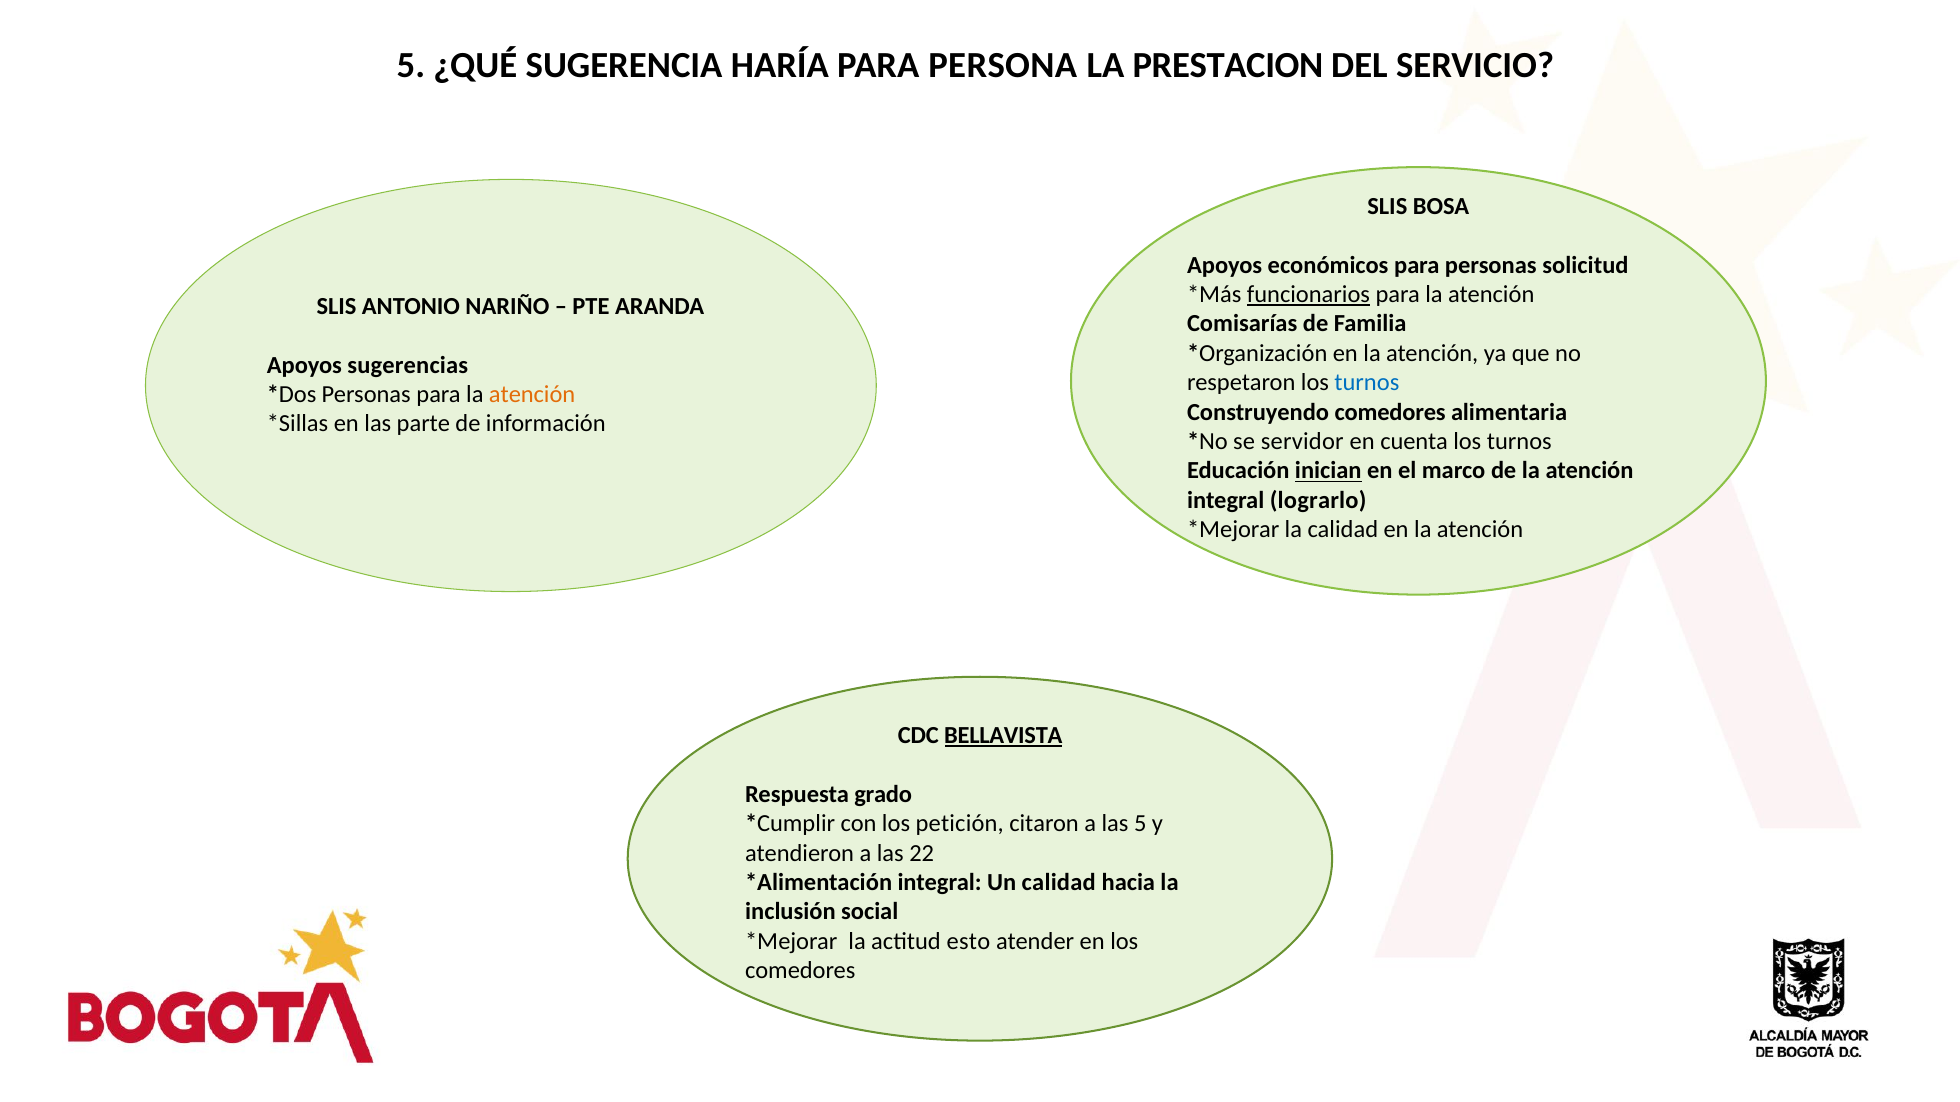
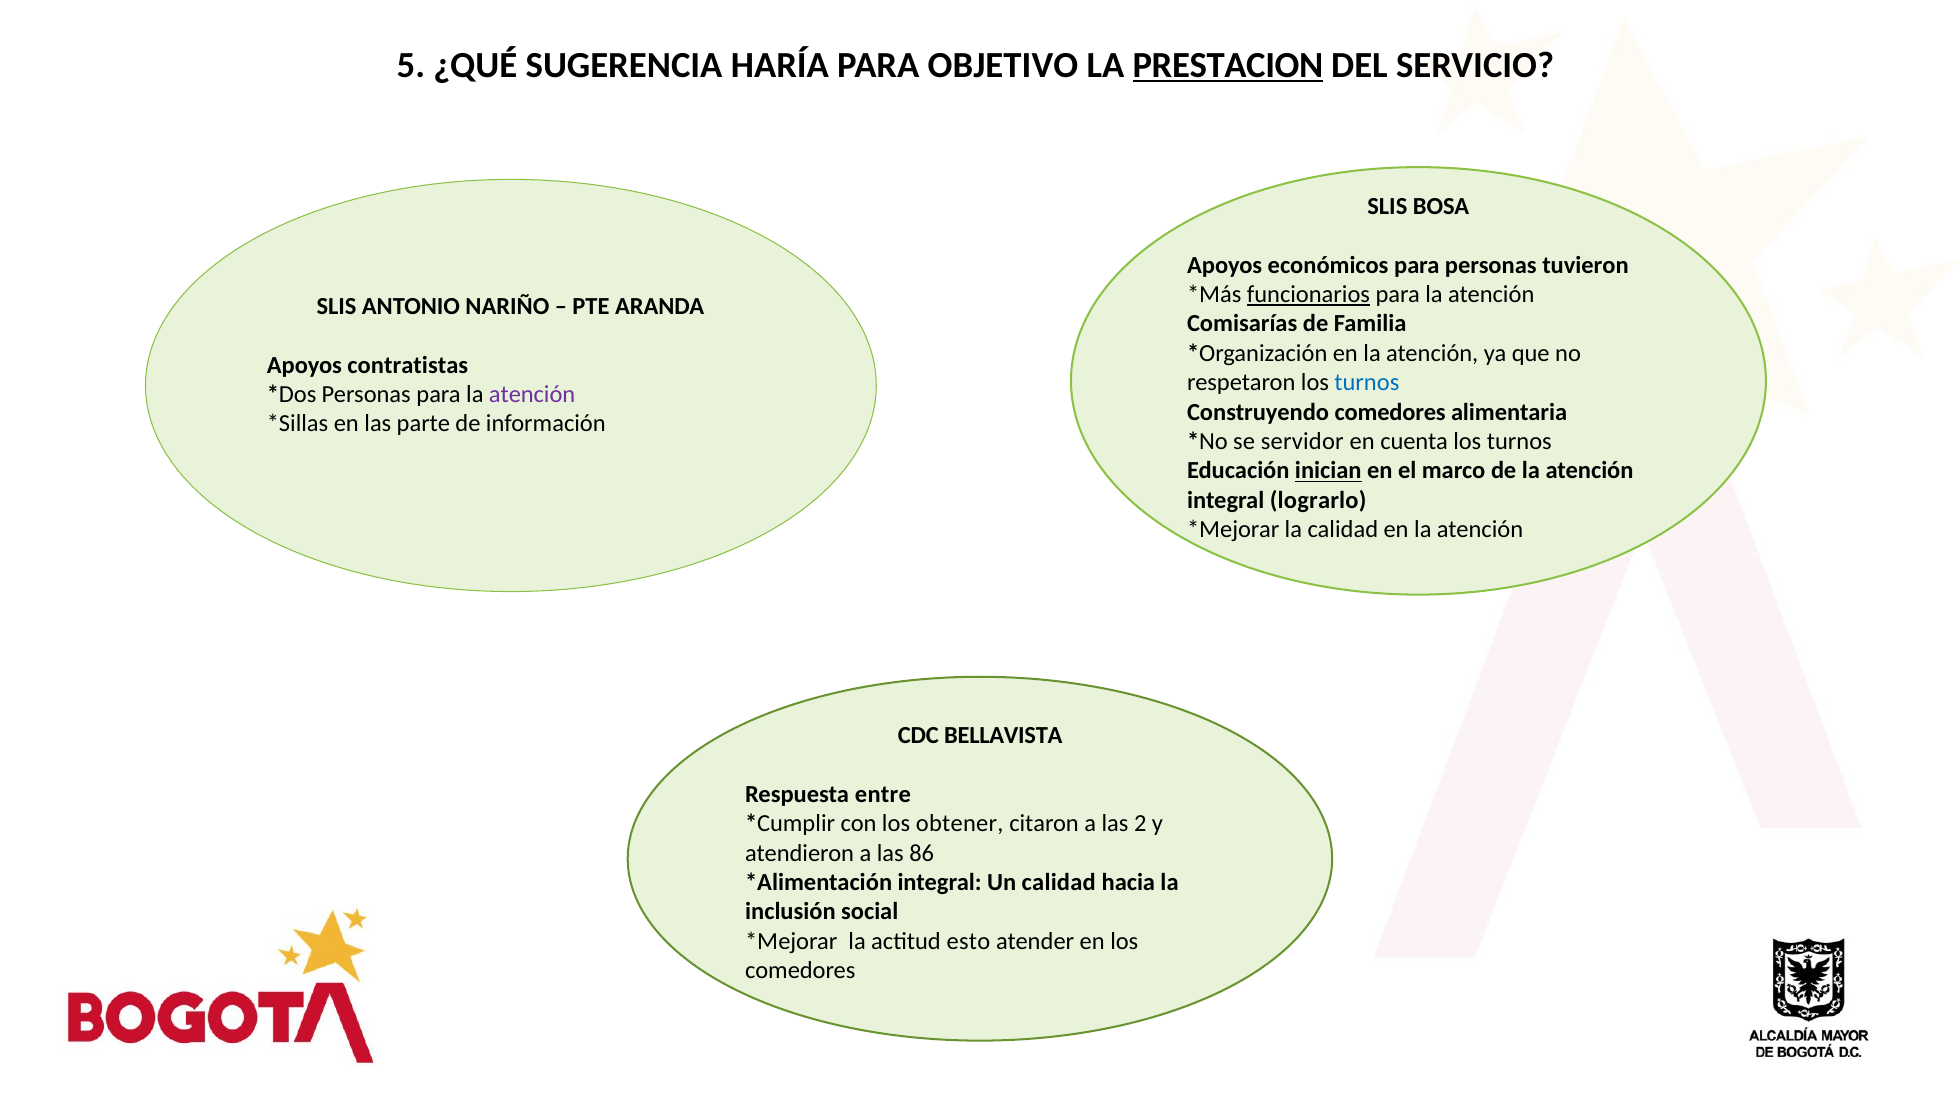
PERSONA: PERSONA -> OBJETIVO
PRESTACION underline: none -> present
solicitud: solicitud -> tuvieron
sugerencias: sugerencias -> contratistas
atención at (532, 395) colour: orange -> purple
BELLAVISTA underline: present -> none
grado: grado -> entre
petición: petición -> obtener
las 5: 5 -> 2
22: 22 -> 86
